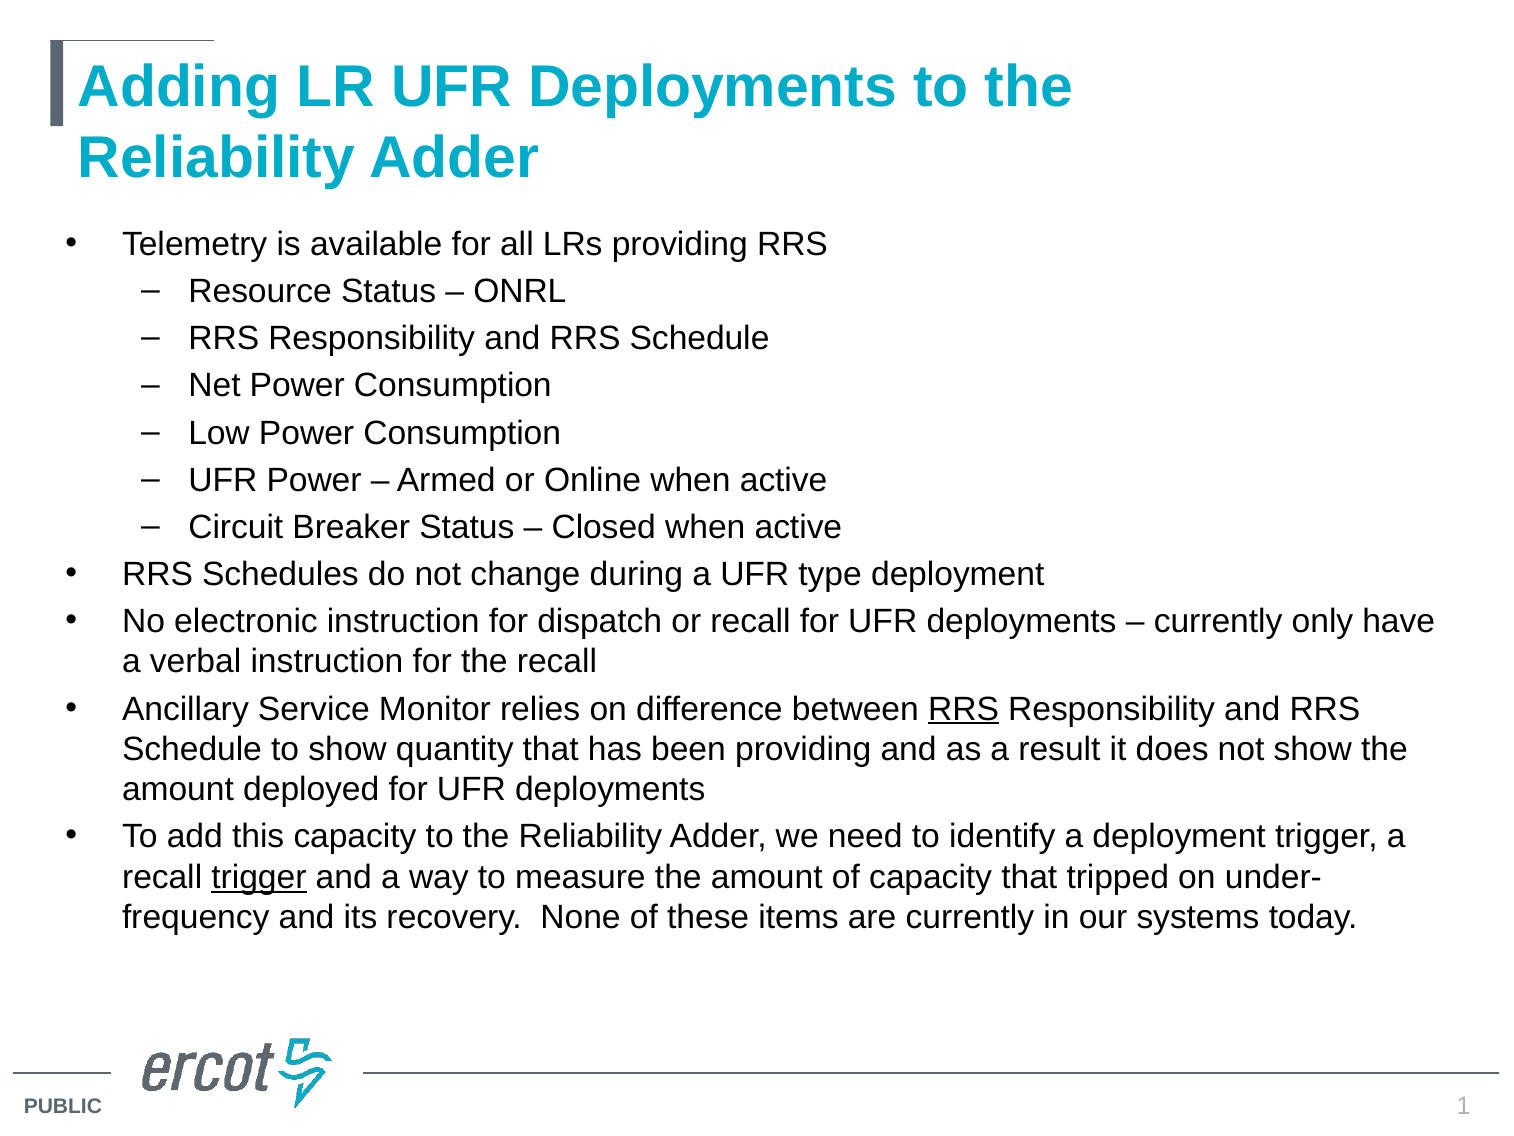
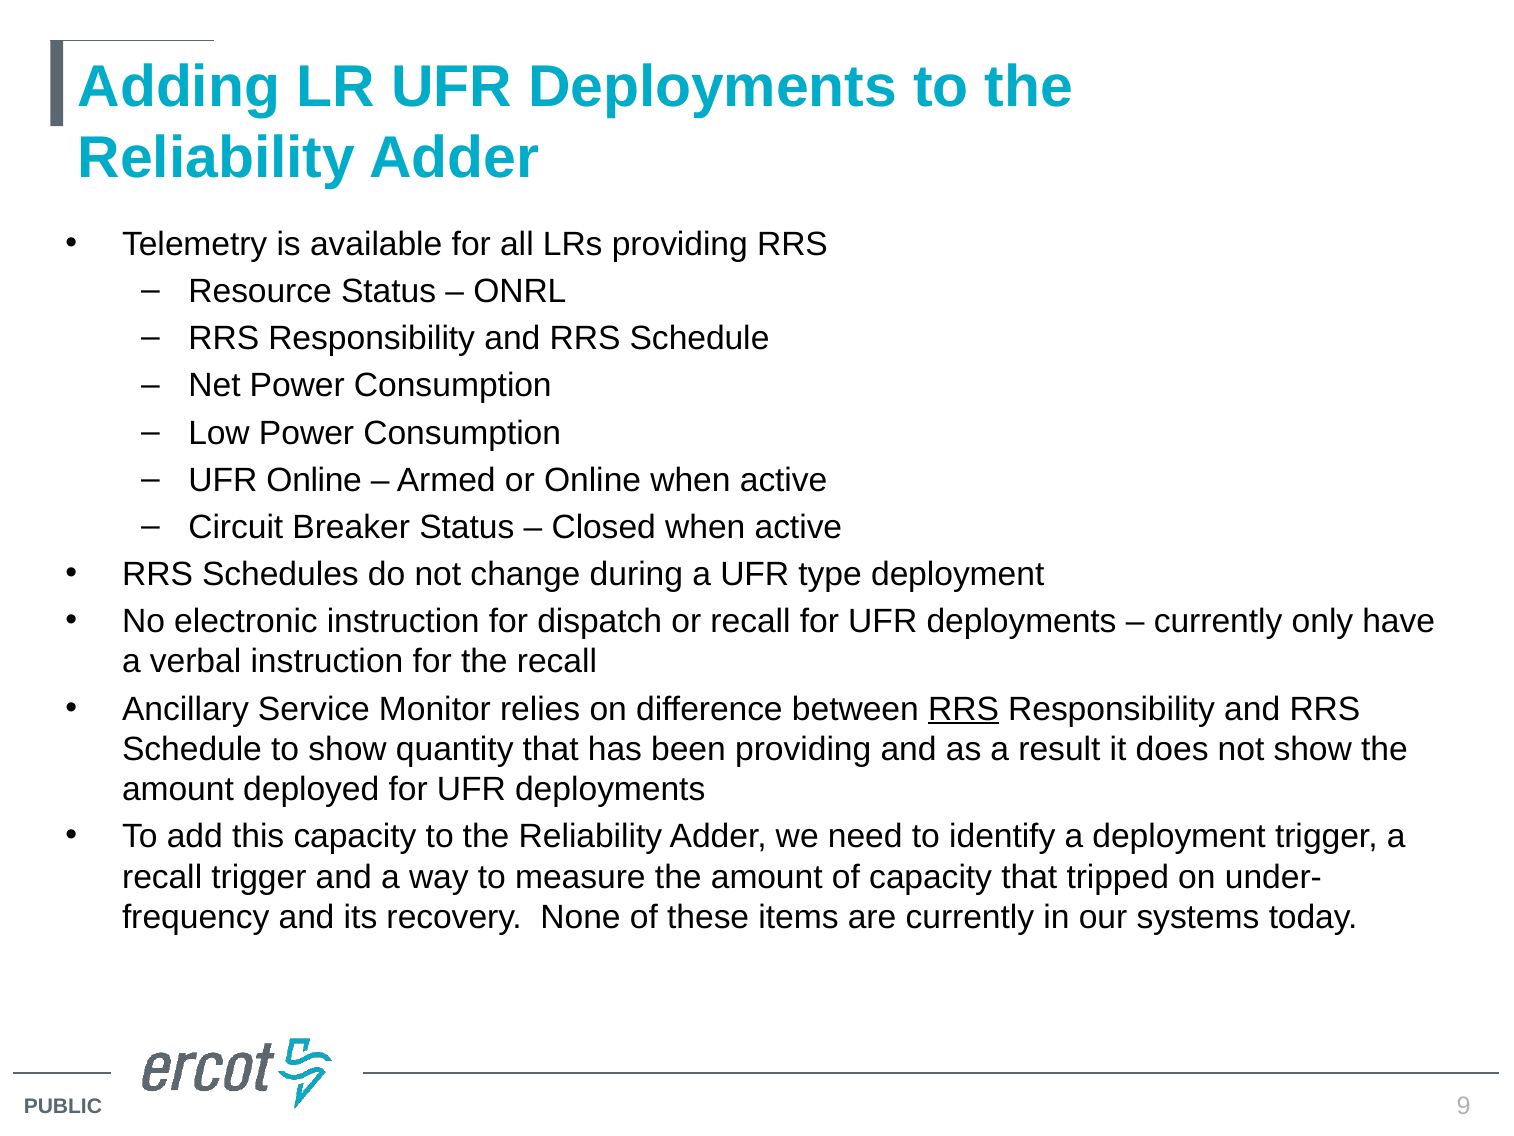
UFR Power: Power -> Online
trigger at (259, 877) underline: present -> none
1: 1 -> 9
